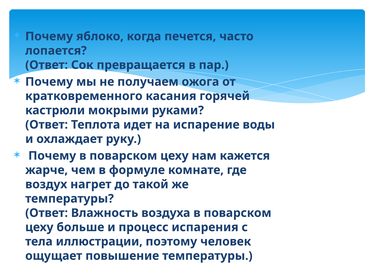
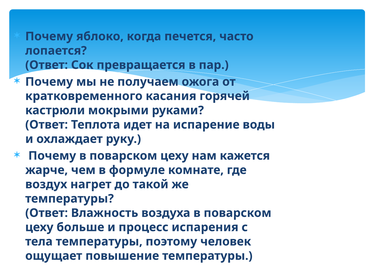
тела иллюстрации: иллюстрации -> температуры
